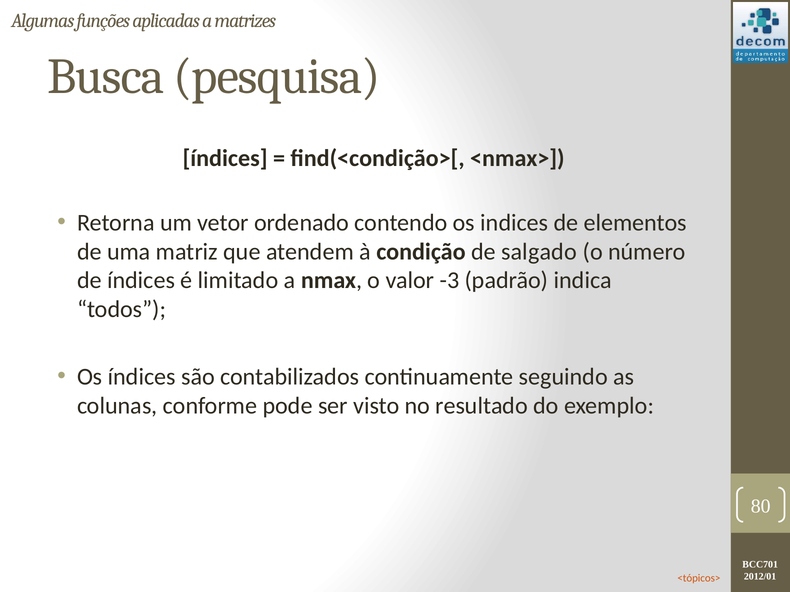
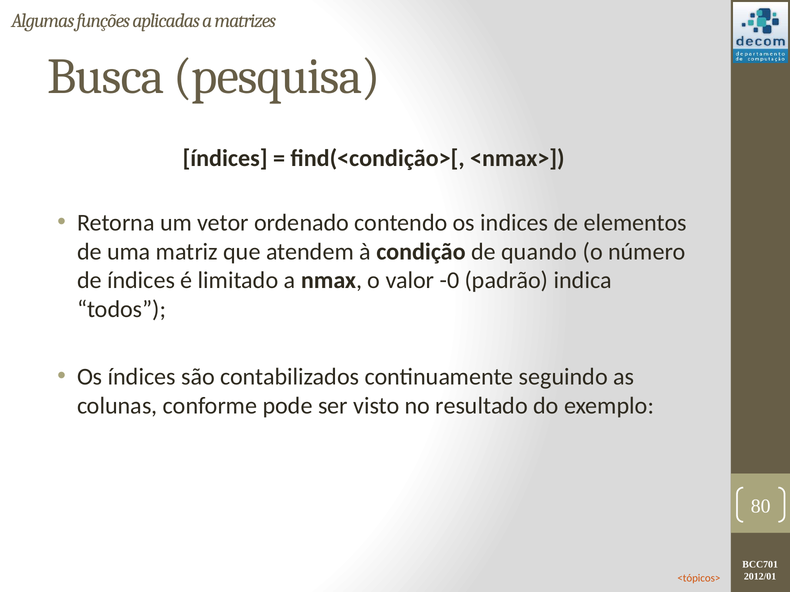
salgado: salgado -> quando
-3: -3 -> -0
